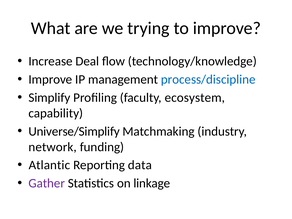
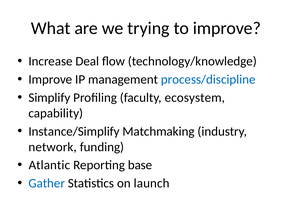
Universe/Simplify: Universe/Simplify -> Instance/Simplify
data: data -> base
Gather colour: purple -> blue
linkage: linkage -> launch
